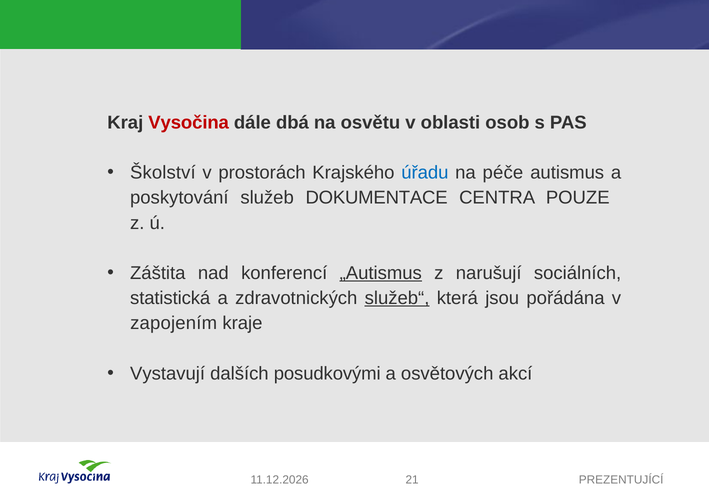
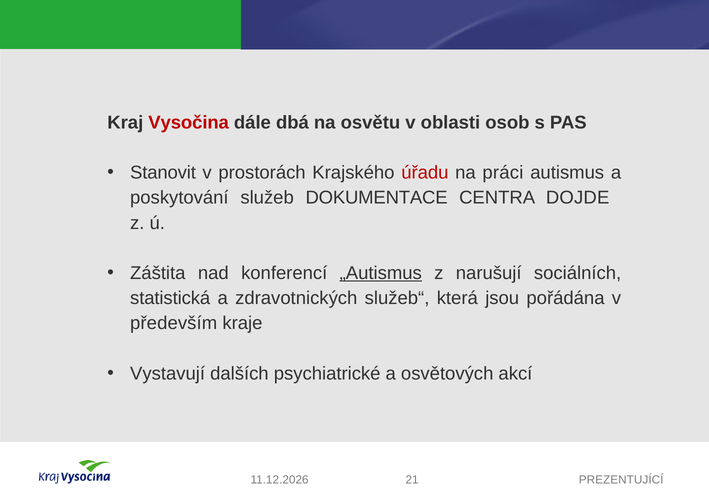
Školství: Školství -> Stanovit
úřadu colour: blue -> red
péče: péče -> práci
POUZE: POUZE -> DOJDE
služeb“ underline: present -> none
zapojením: zapojením -> především
posudkovými: posudkovými -> psychiatrické
